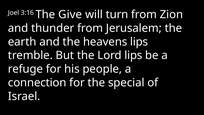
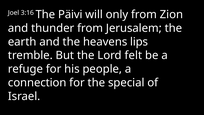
Give: Give -> Päivi
turn: turn -> only
Lord lips: lips -> felt
